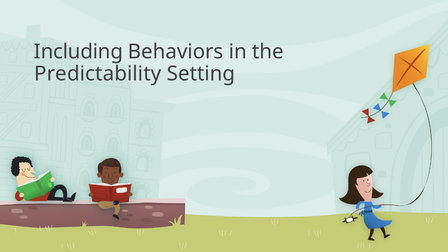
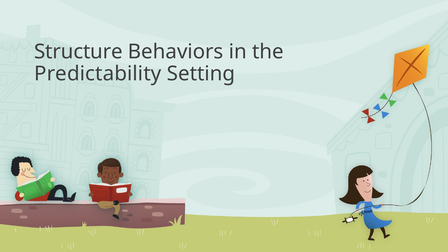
Including: Including -> Structure
